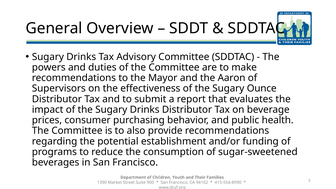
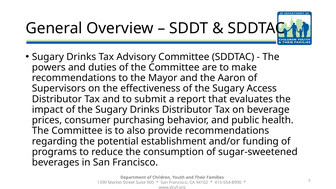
Ounce: Ounce -> Access
